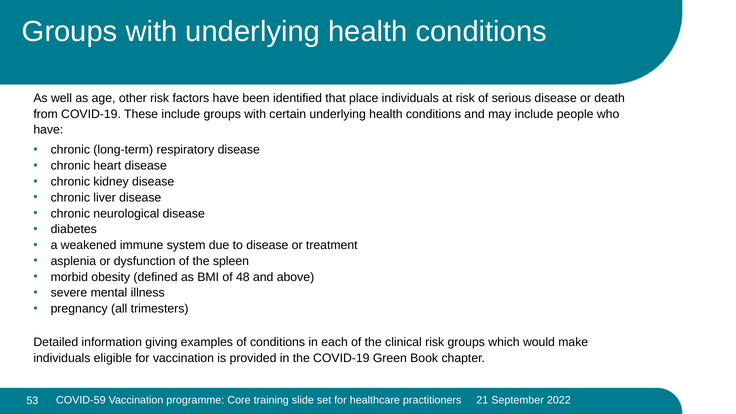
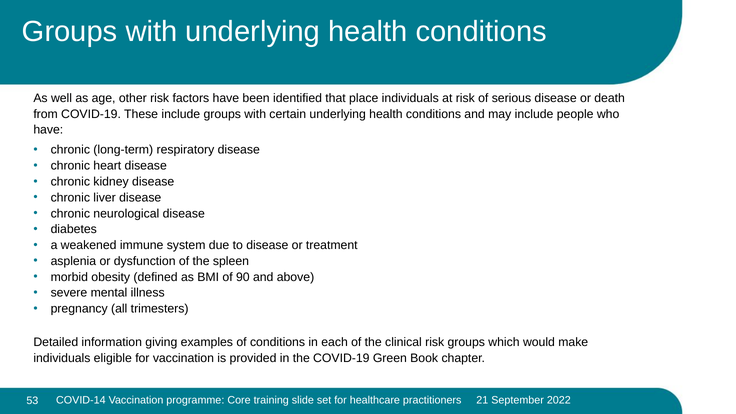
48: 48 -> 90
COVID-59: COVID-59 -> COVID-14
